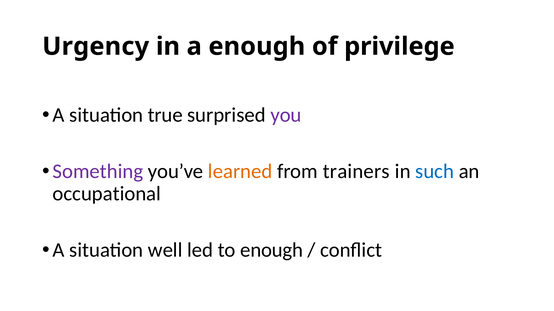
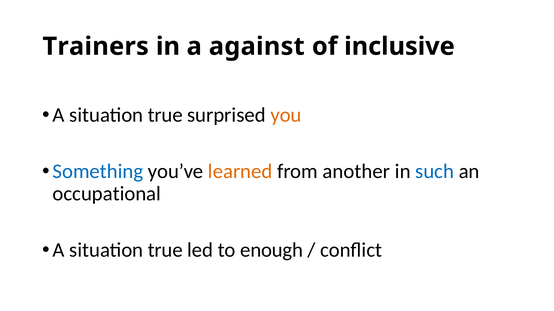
Urgency: Urgency -> Trainers
a enough: enough -> against
privilege: privilege -> inclusive
you colour: purple -> orange
Something colour: purple -> blue
trainers: trainers -> another
well at (165, 251): well -> true
